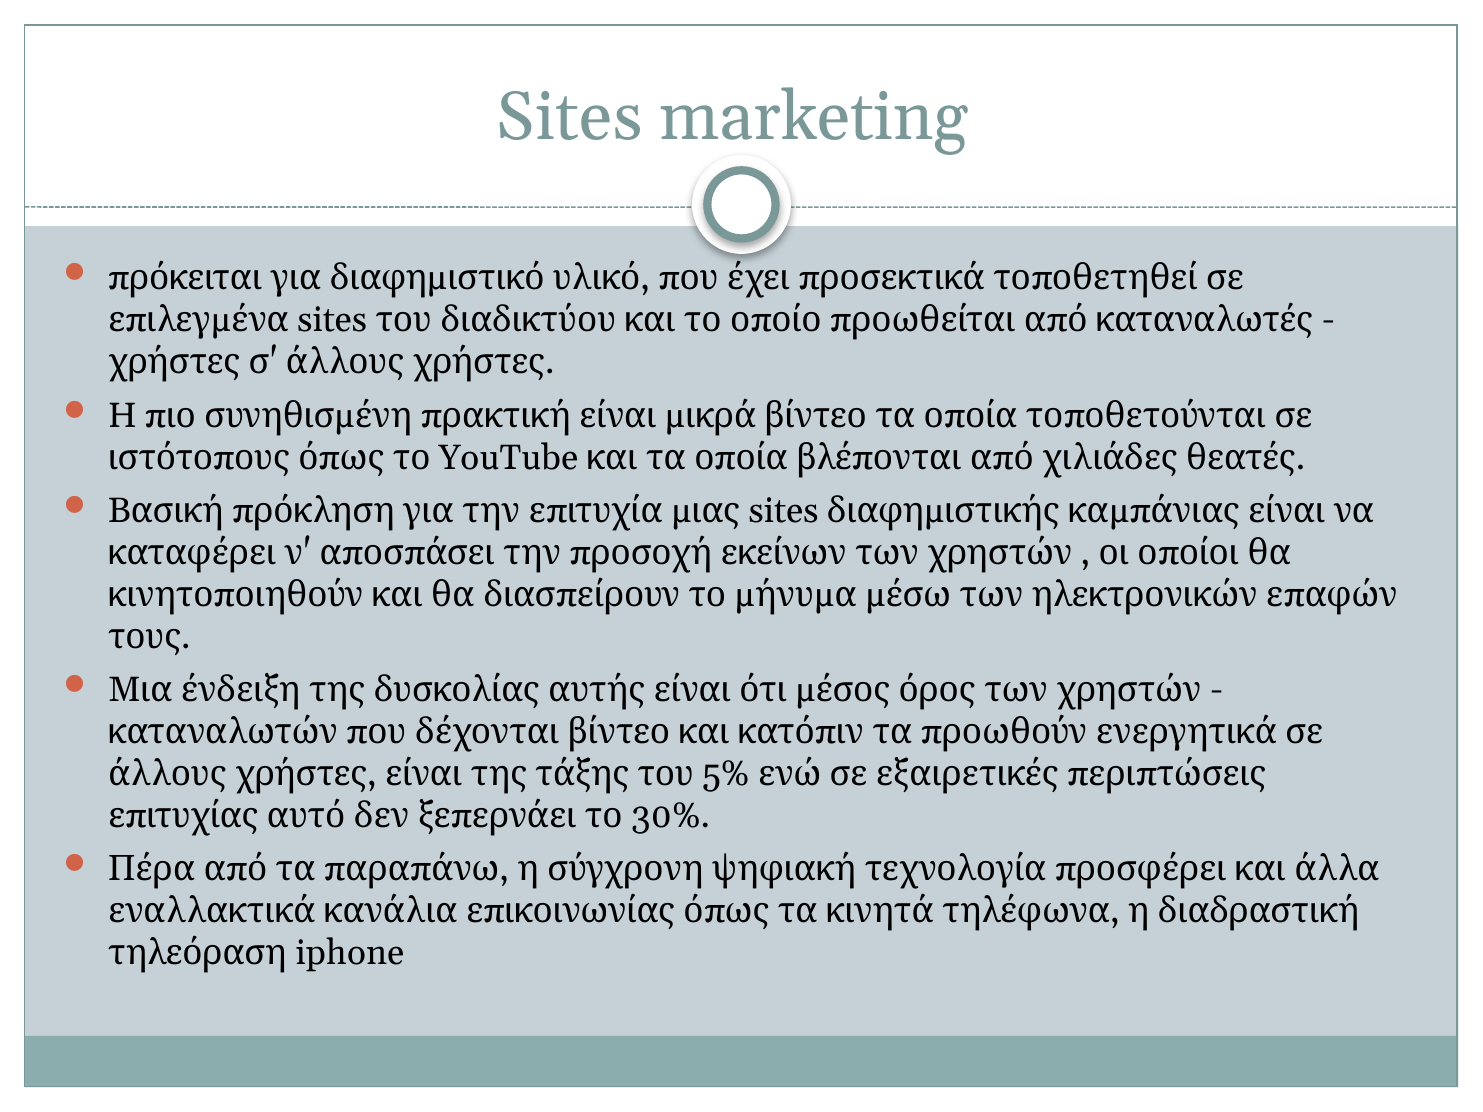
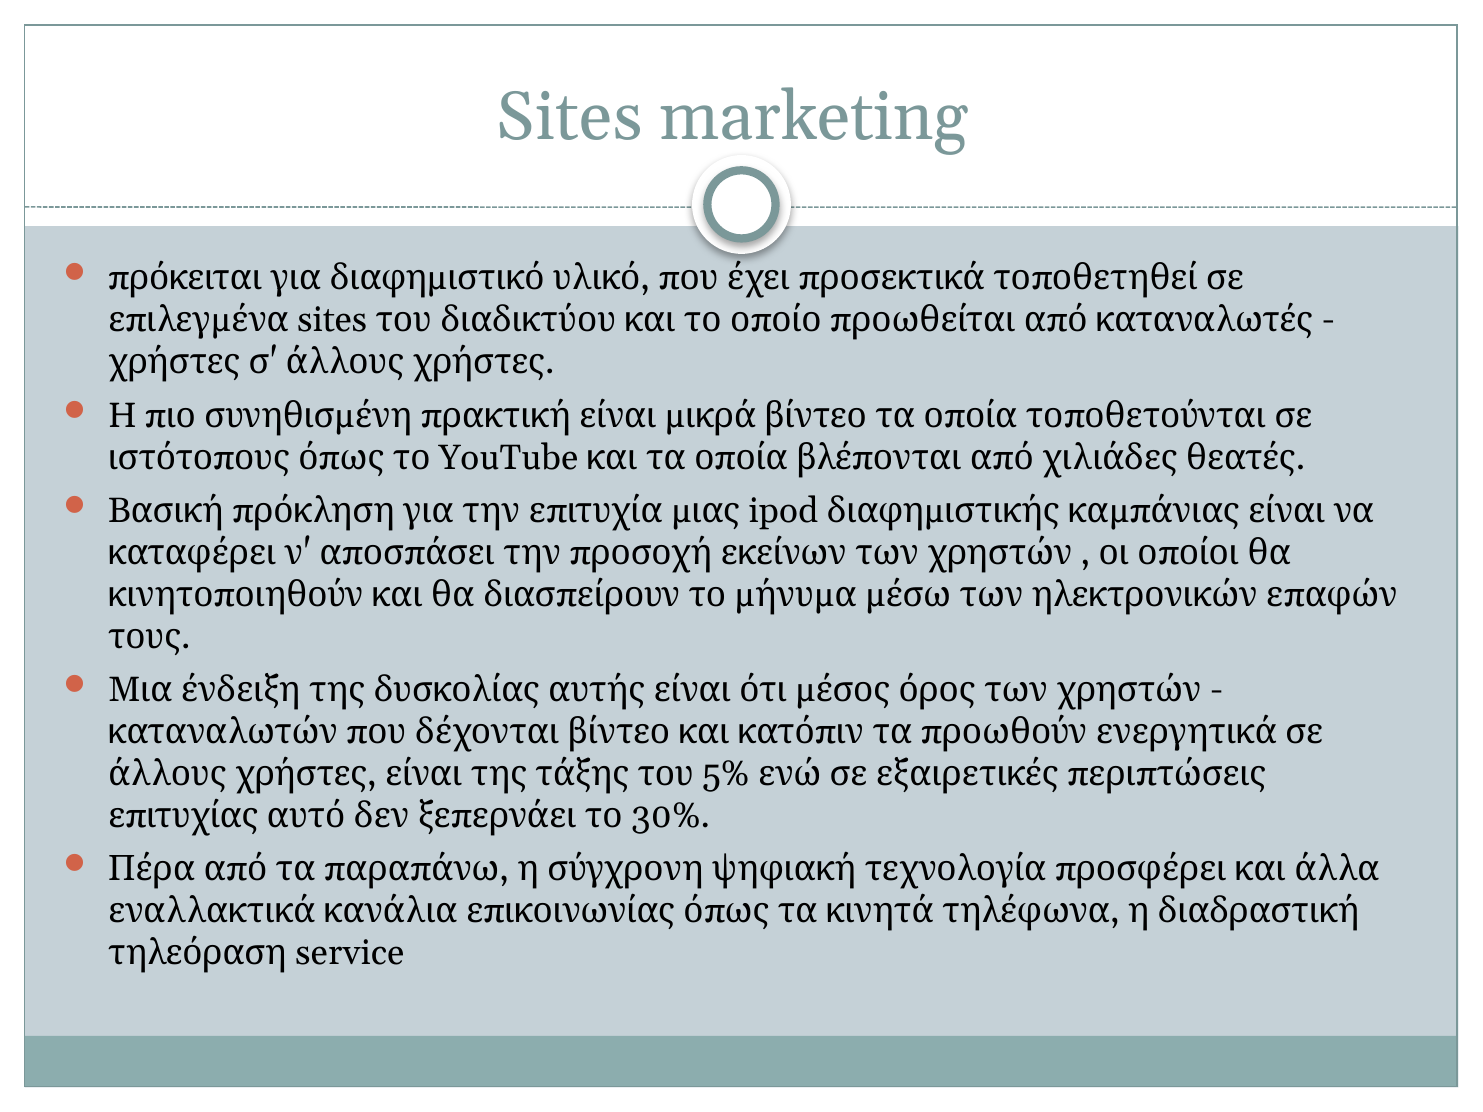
sites at (784, 511): sites -> ipod
iphone: iphone -> service
